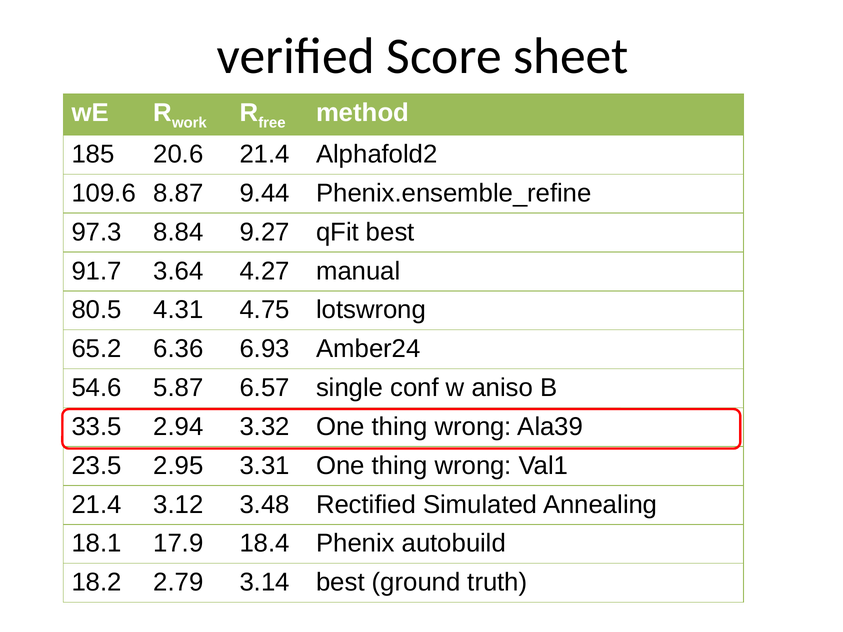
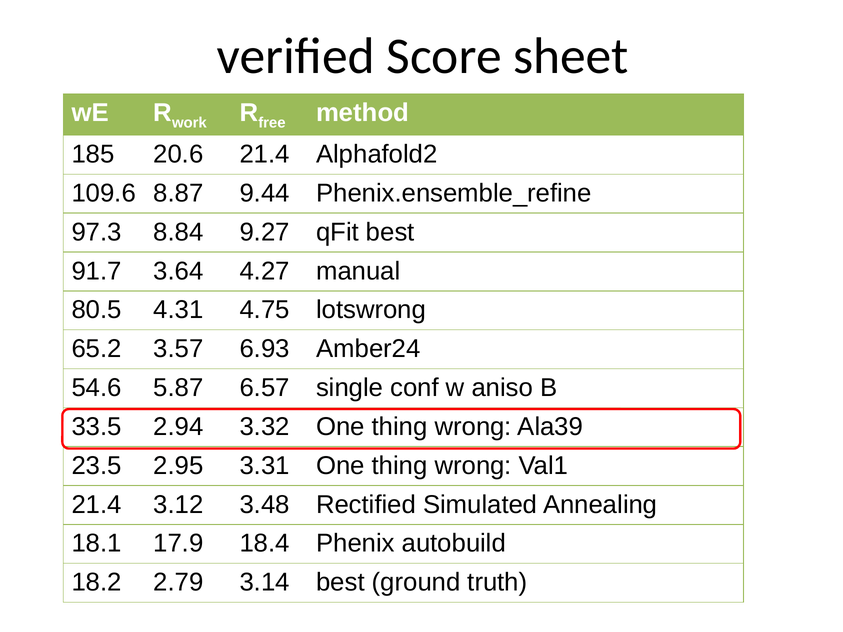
6.36: 6.36 -> 3.57
